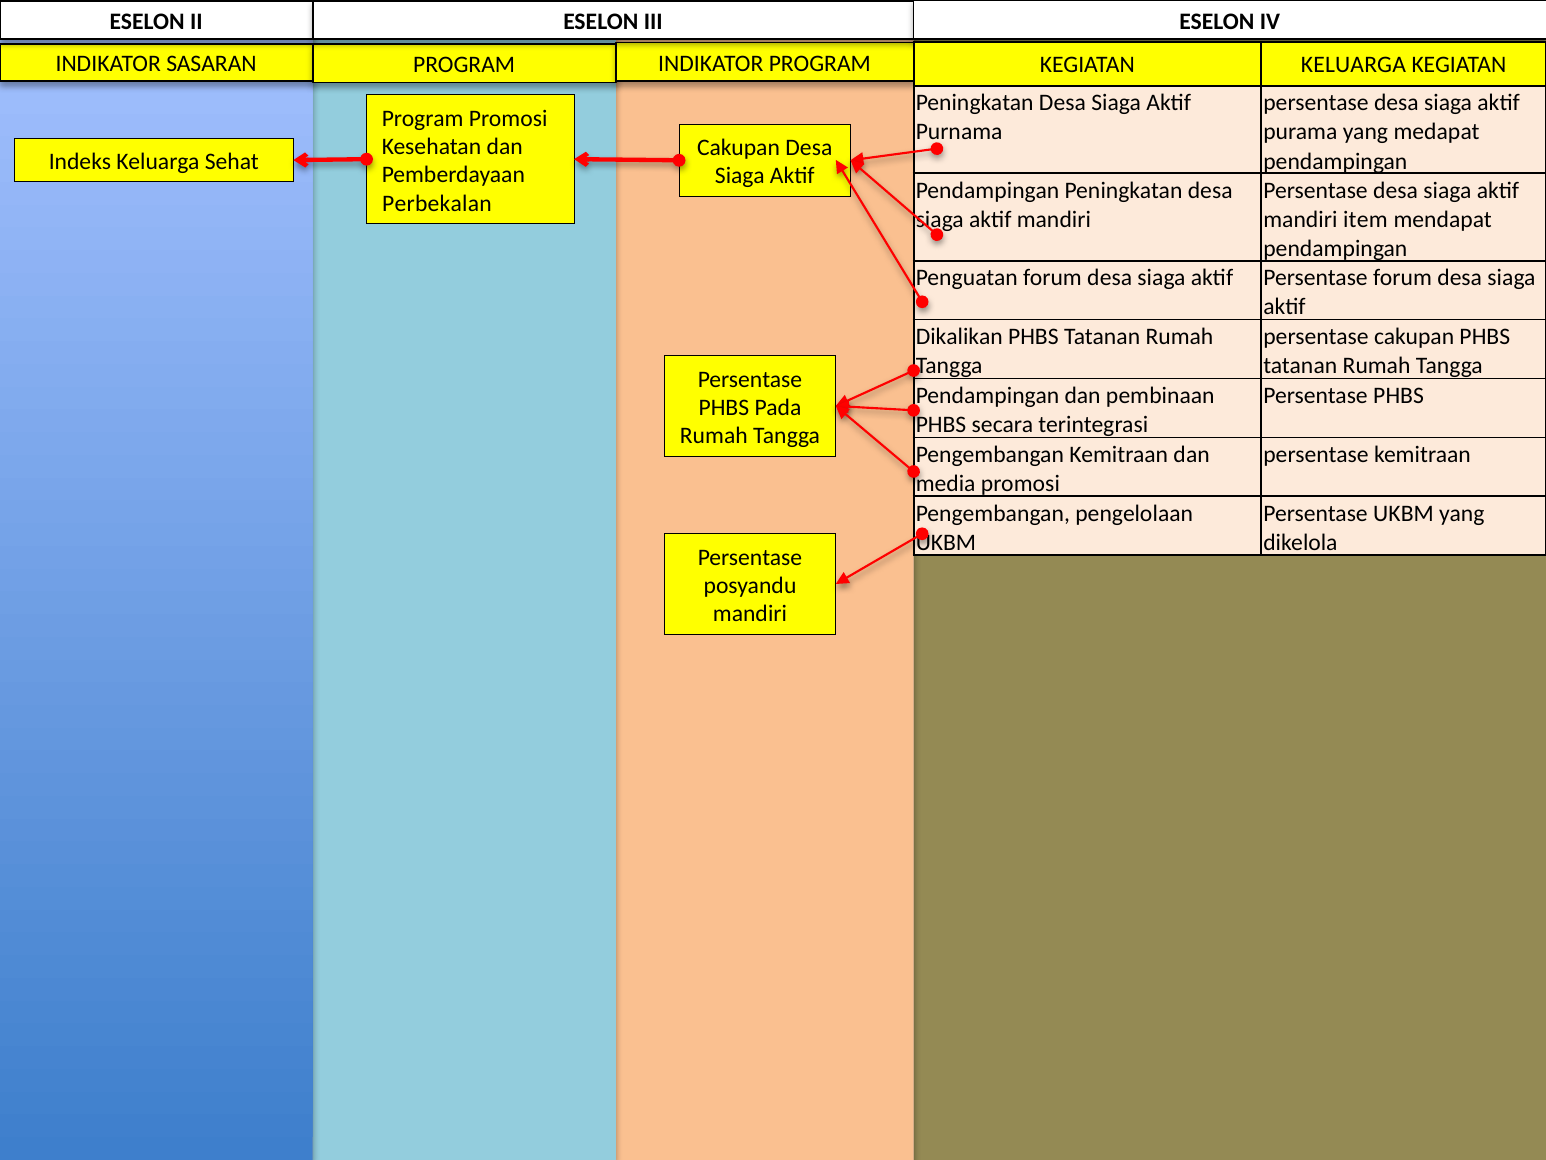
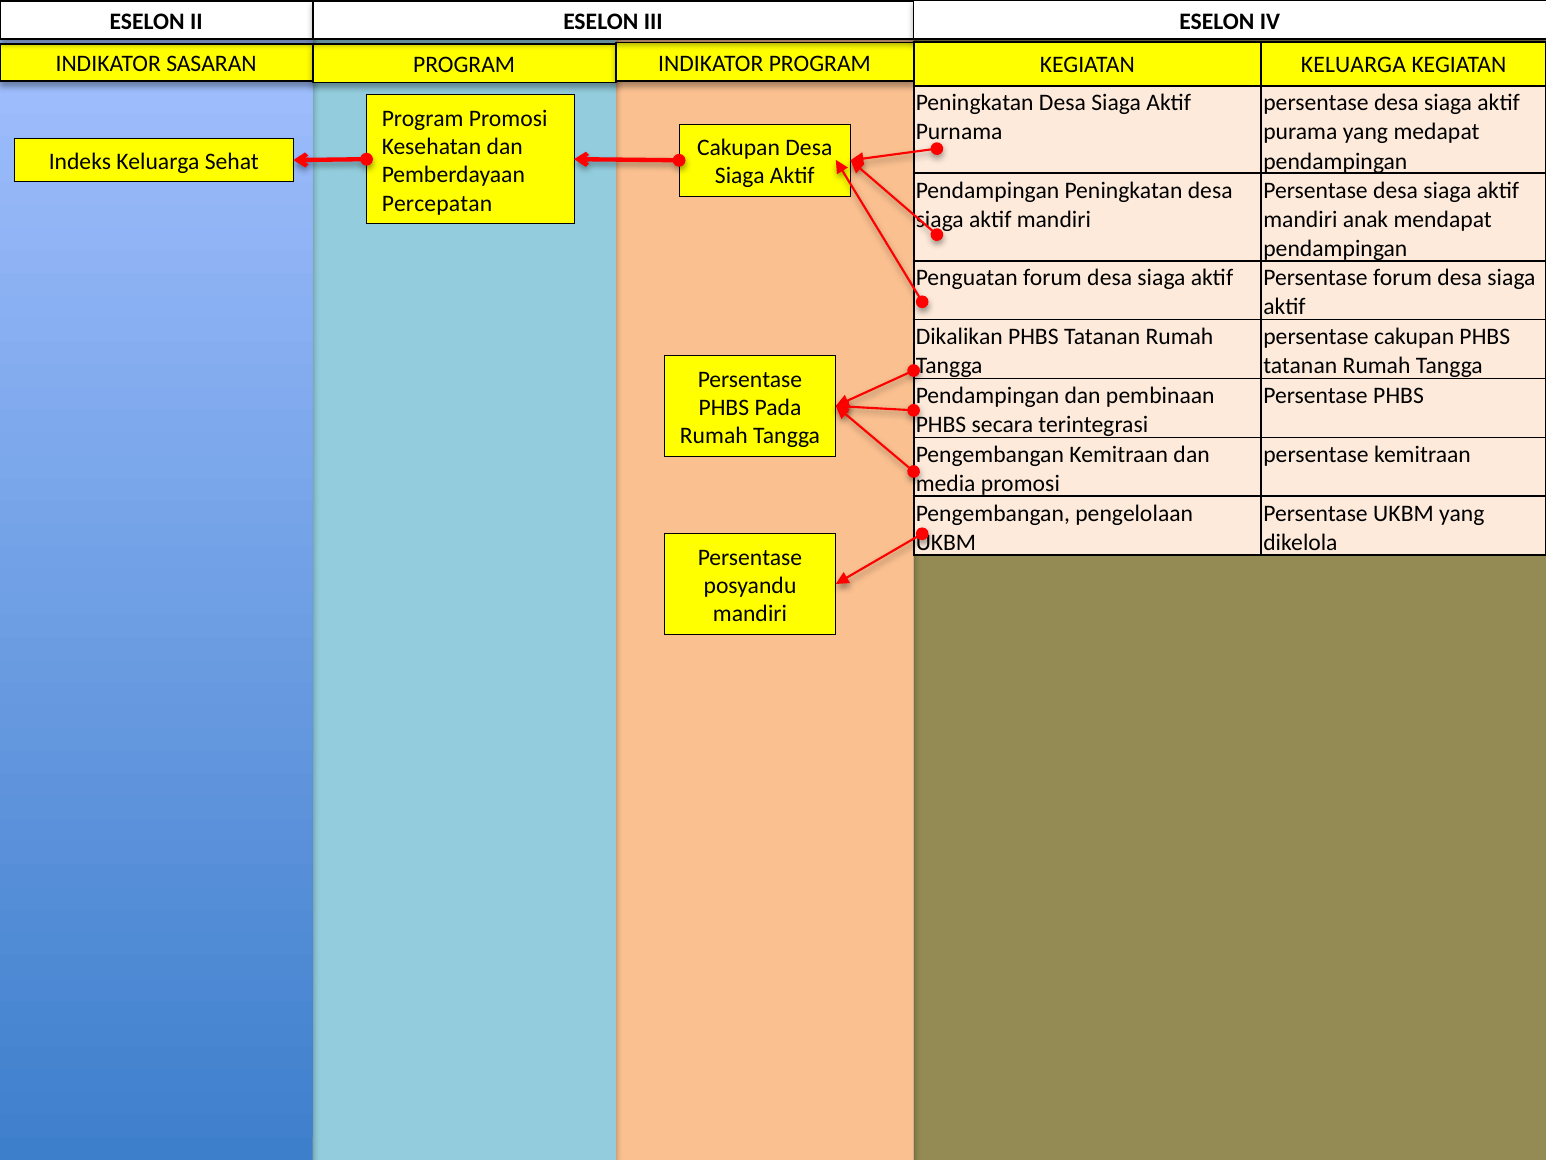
Perbekalan: Perbekalan -> Percepatan
item: item -> anak
